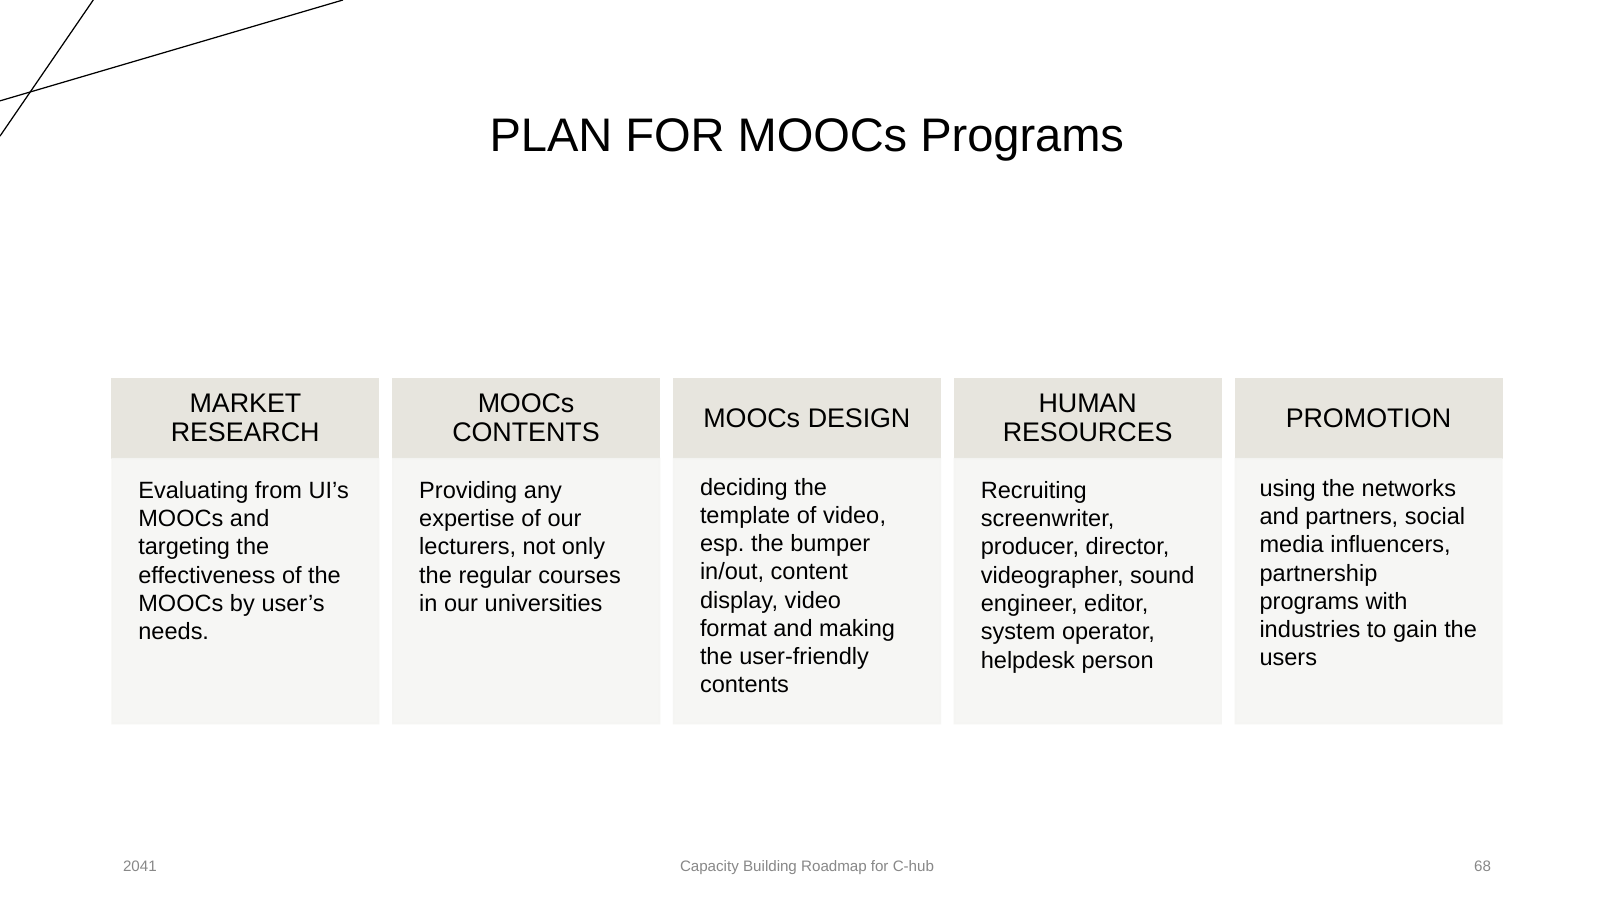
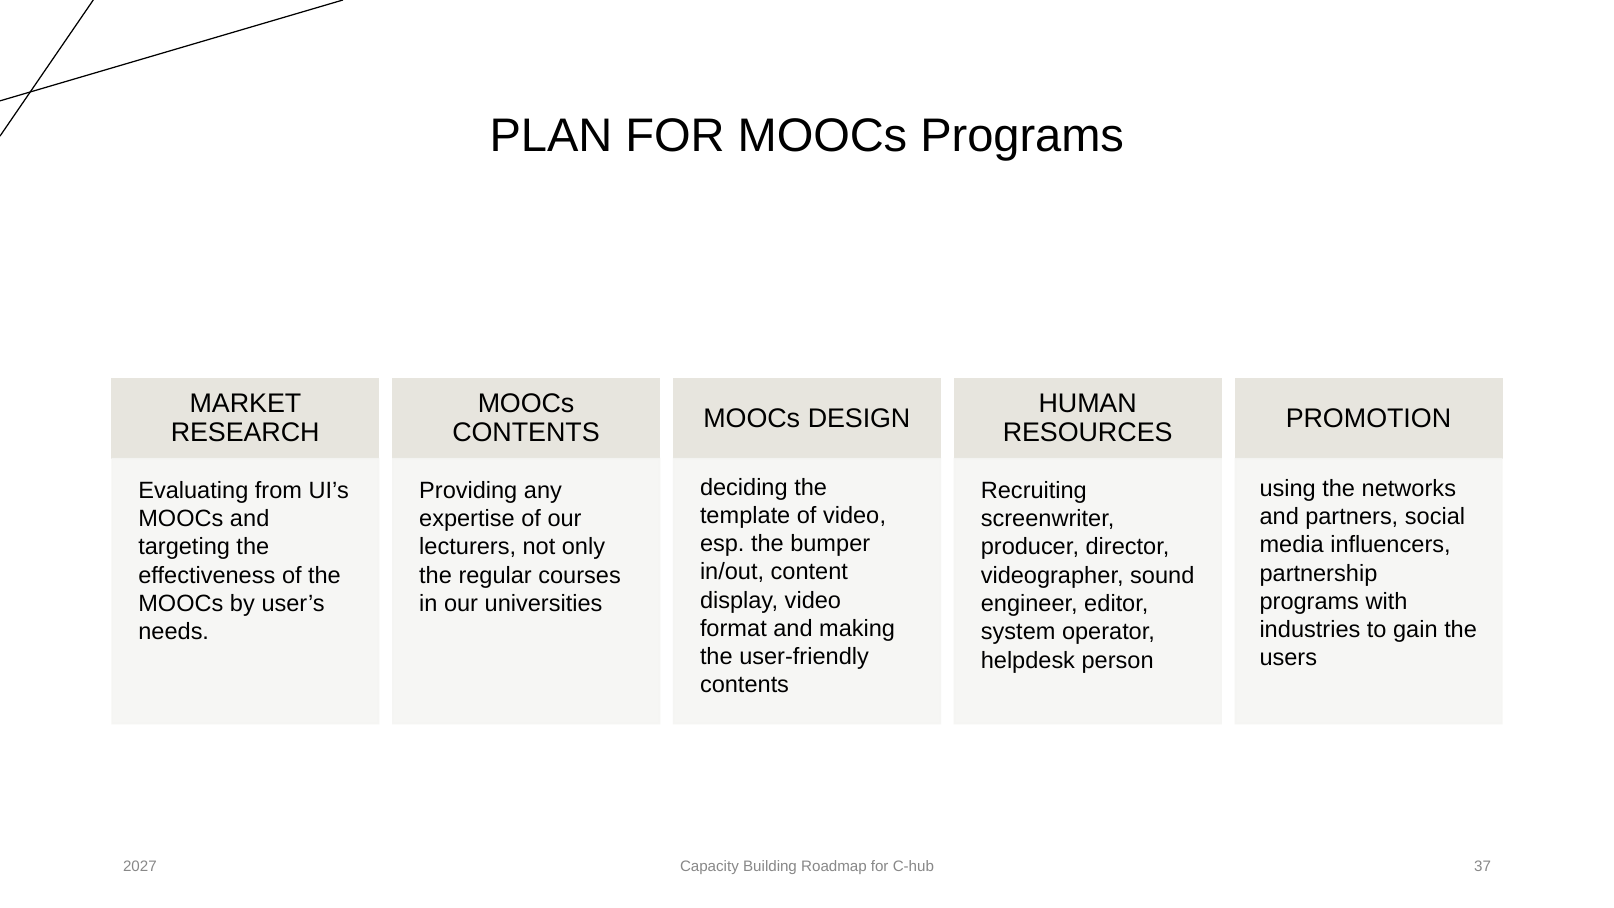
2041: 2041 -> 2027
68: 68 -> 37
